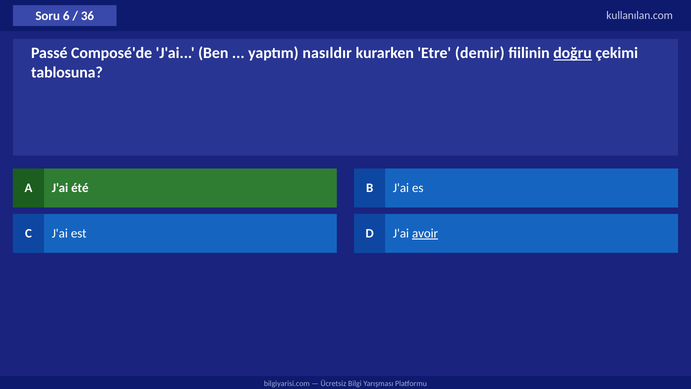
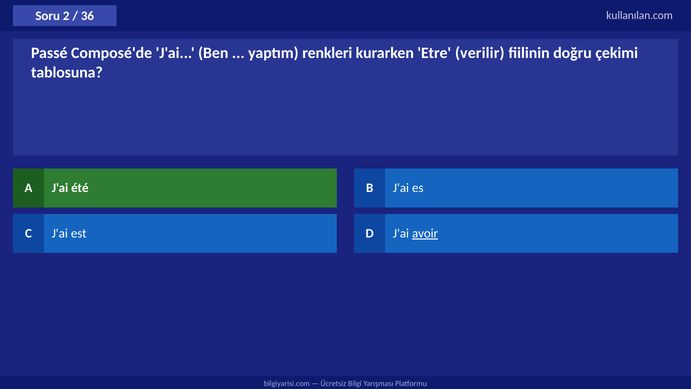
6: 6 -> 2
nasıldır: nasıldır -> renkleri
demir: demir -> verilir
doğru underline: present -> none
